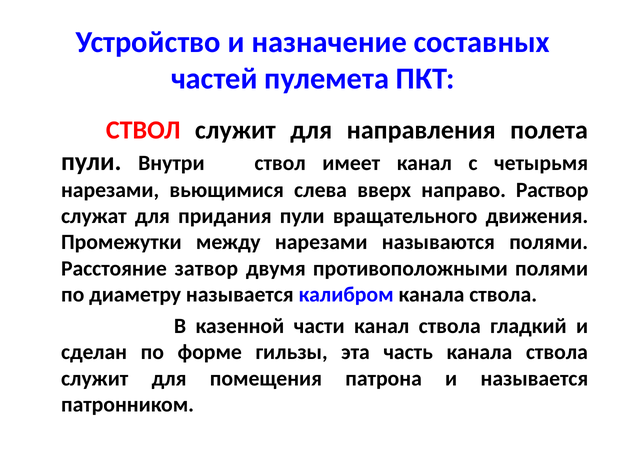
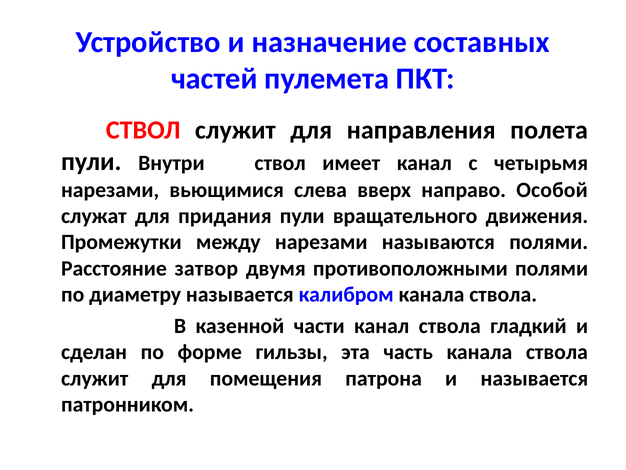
Раствор: Раствор -> Особой
